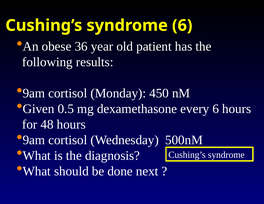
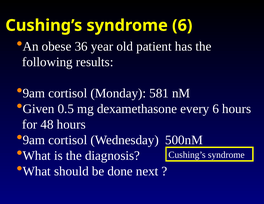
450: 450 -> 581
